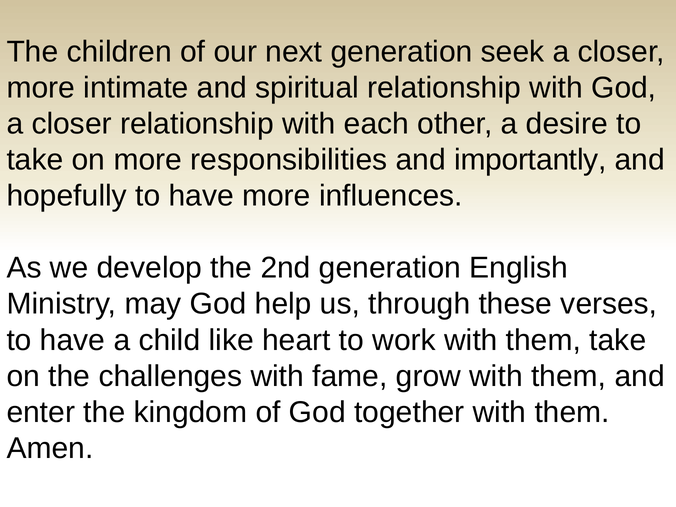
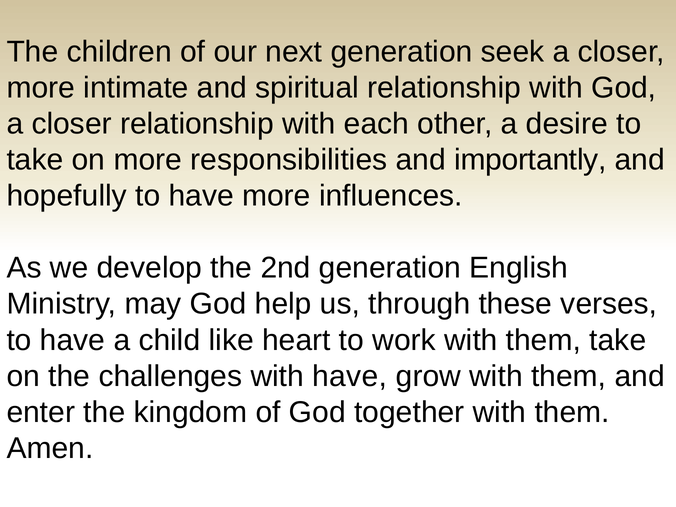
with fame: fame -> have
